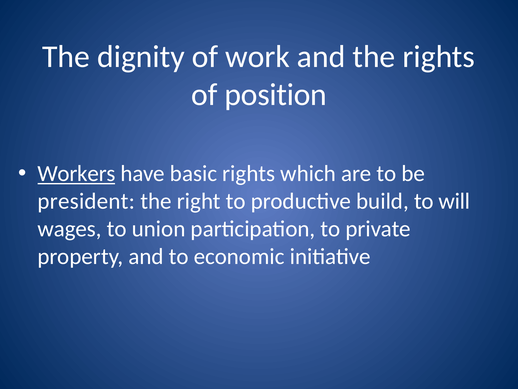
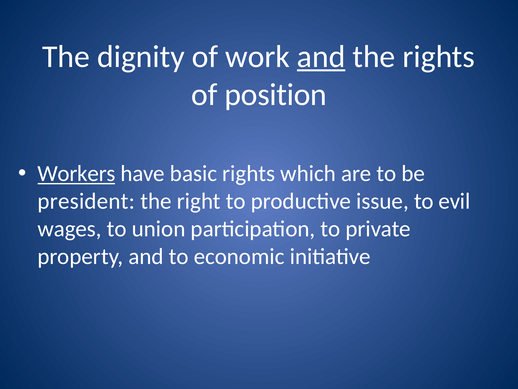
and at (321, 57) underline: none -> present
build: build -> issue
will: will -> evil
